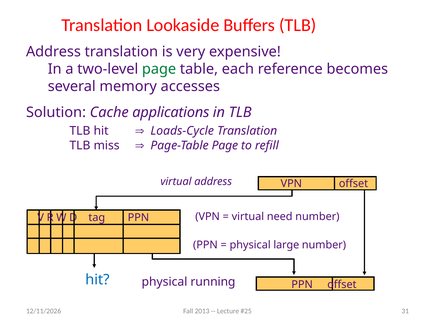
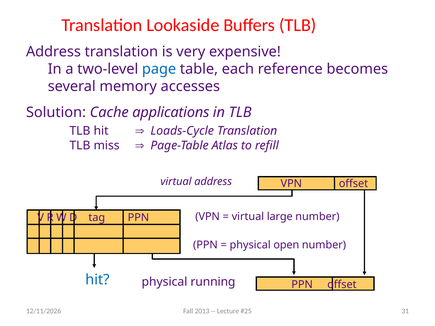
page at (159, 69) colour: green -> blue
Page-Table Page: Page -> Atlas
need: need -> large
large: large -> open
